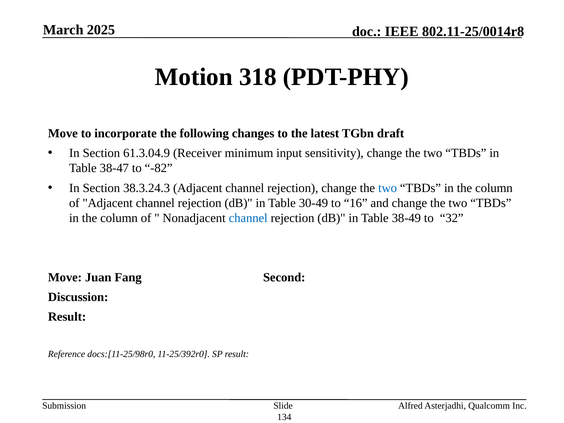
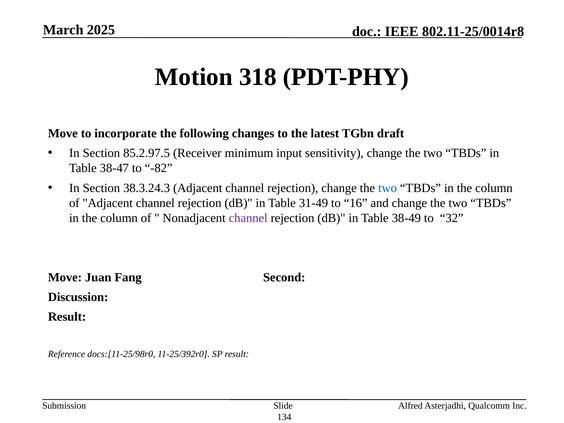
61.3.04.9: 61.3.04.9 -> 85.2.97.5
30-49: 30-49 -> 31-49
channel at (248, 218) colour: blue -> purple
